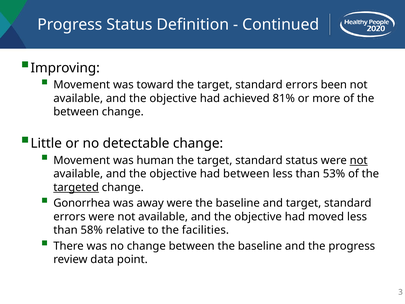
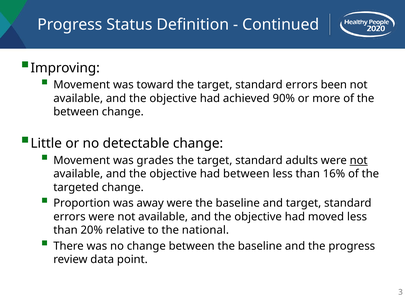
81%: 81% -> 90%
human: human -> grades
standard status: status -> adults
53%: 53% -> 16%
targeted underline: present -> none
Gonorrhea: Gonorrhea -> Proportion
58%: 58% -> 20%
facilities: facilities -> national
